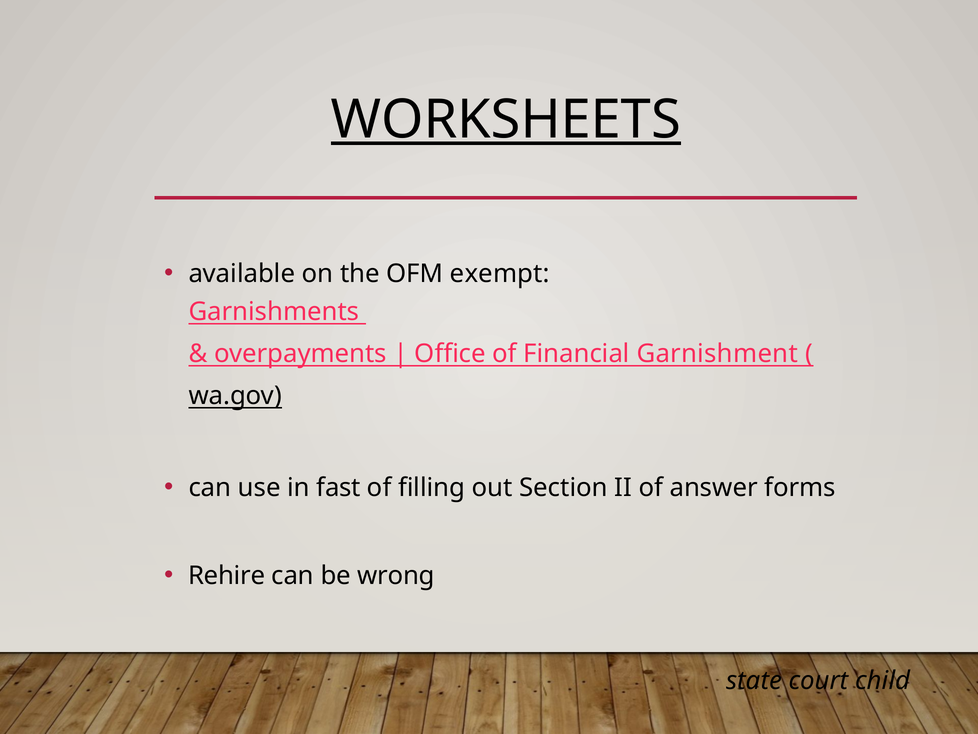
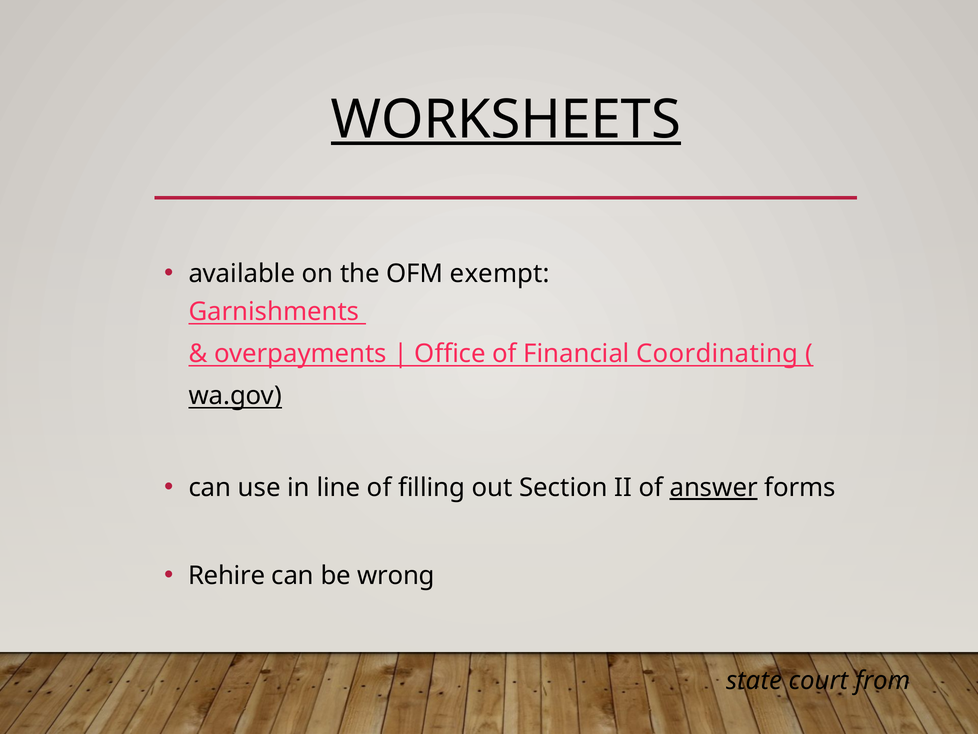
Garnishment: Garnishment -> Coordinating
fast: fast -> line
answer underline: none -> present
child: child -> from
